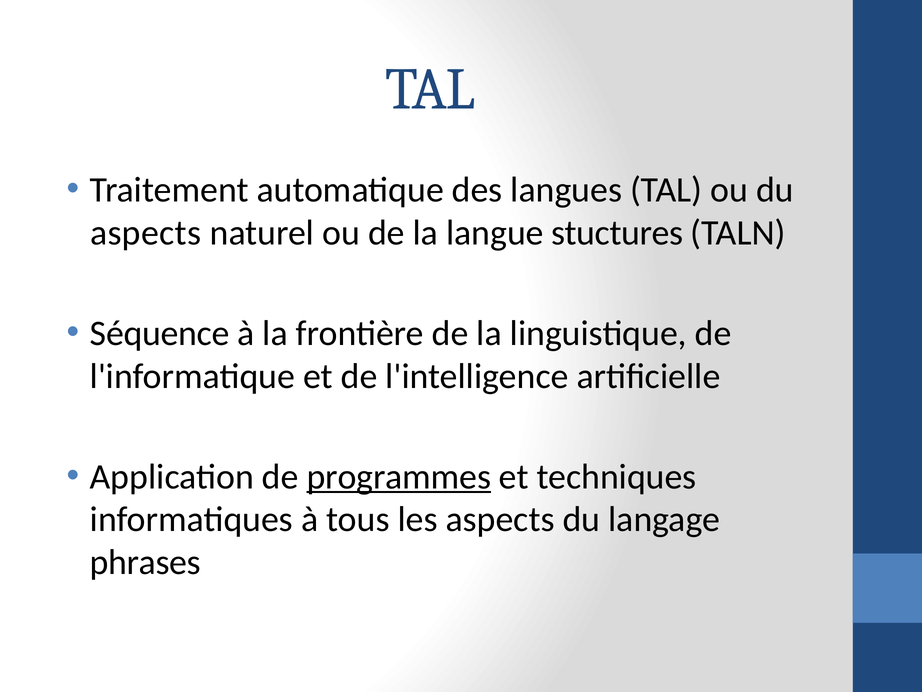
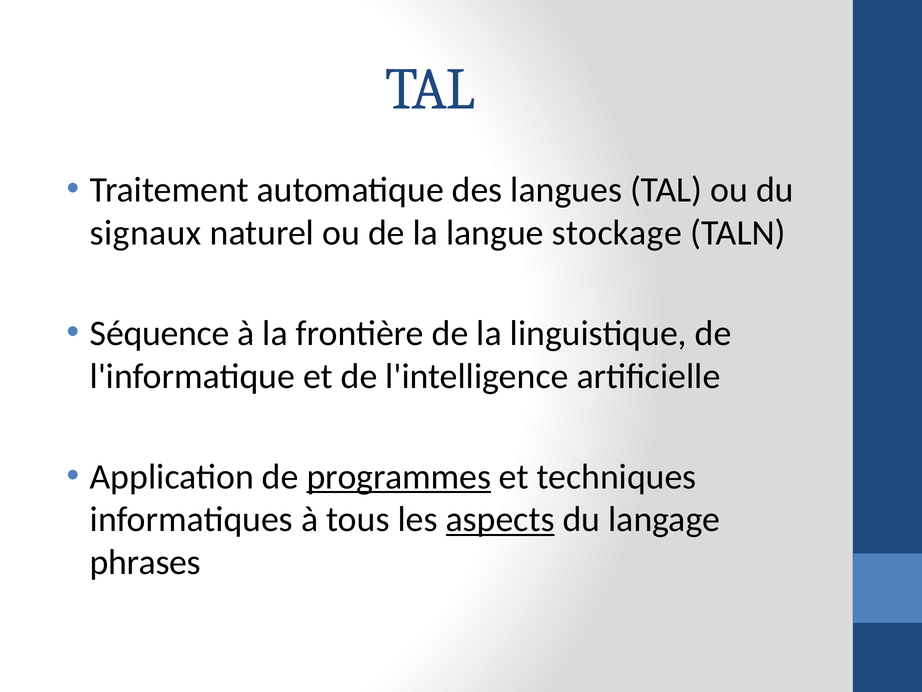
aspects at (146, 233): aspects -> signaux
stuctures: stuctures -> stockage
aspects at (500, 519) underline: none -> present
